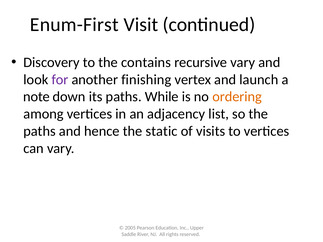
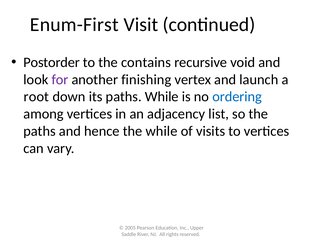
Discovery: Discovery -> Postorder
recursive vary: vary -> void
note: note -> root
ordering colour: orange -> blue
the static: static -> while
